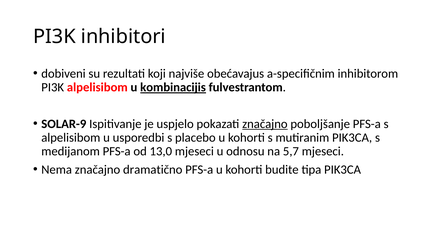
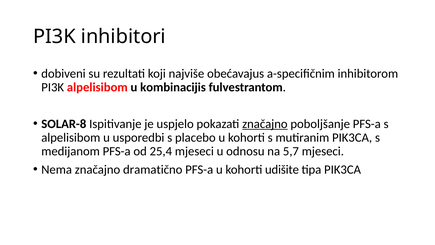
kombinacijis underline: present -> none
SOLAR-9: SOLAR-9 -> SOLAR-8
13,0: 13,0 -> 25,4
budite: budite -> udišite
